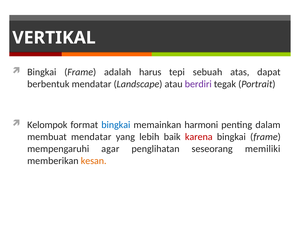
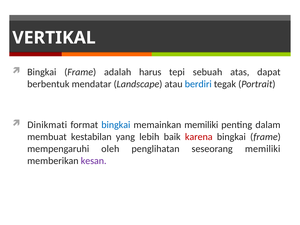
berdiri colour: purple -> blue
Kelompok: Kelompok -> Dinikmati
memainkan harmoni: harmoni -> memiliki
membuat mendatar: mendatar -> kestabilan
agar: agar -> oleh
kesan colour: orange -> purple
